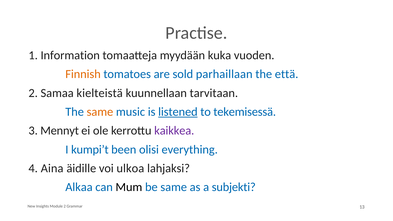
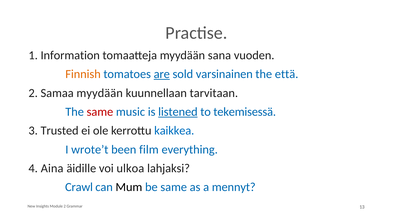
kuka: kuka -> sana
are underline: none -> present
parhaillaan: parhaillaan -> varsinainen
Samaa kielteistä: kielteistä -> myydään
same at (100, 112) colour: orange -> red
Mennyt: Mennyt -> Trusted
kaikkea colour: purple -> blue
kumpi’t: kumpi’t -> wrote’t
olisi: olisi -> film
Alkaa: Alkaa -> Crawl
subjekti: subjekti -> mennyt
